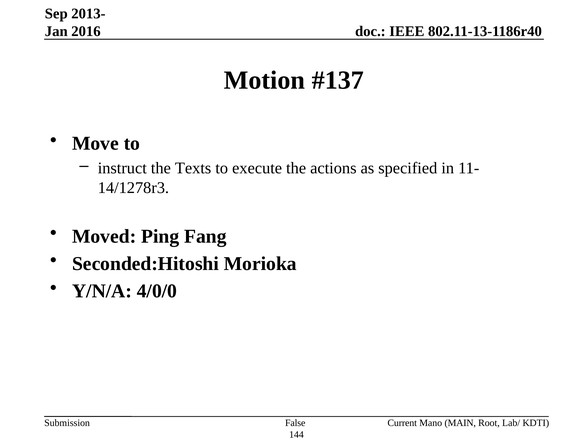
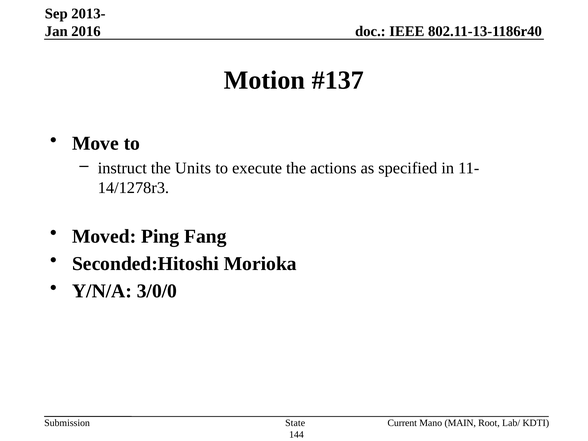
Texts: Texts -> Units
4/0/0: 4/0/0 -> 3/0/0
False: False -> State
